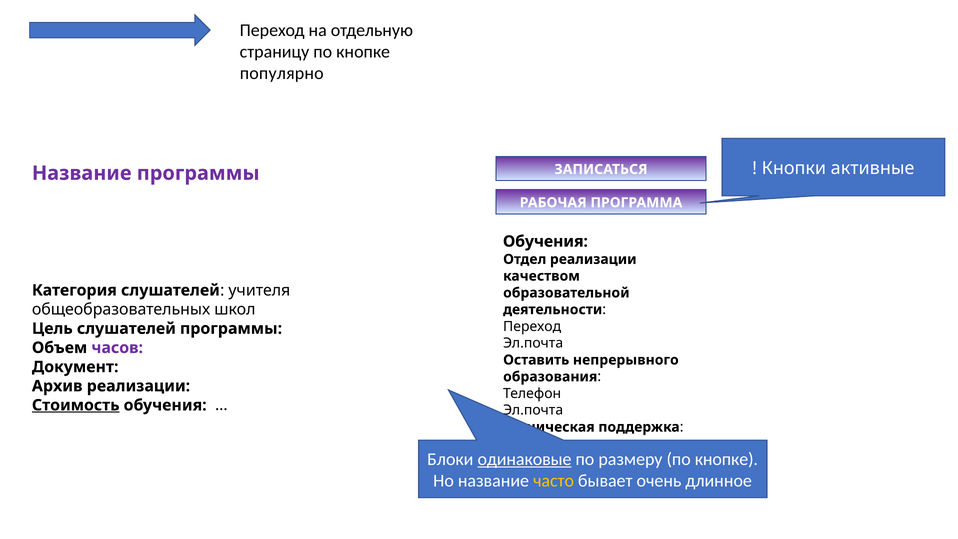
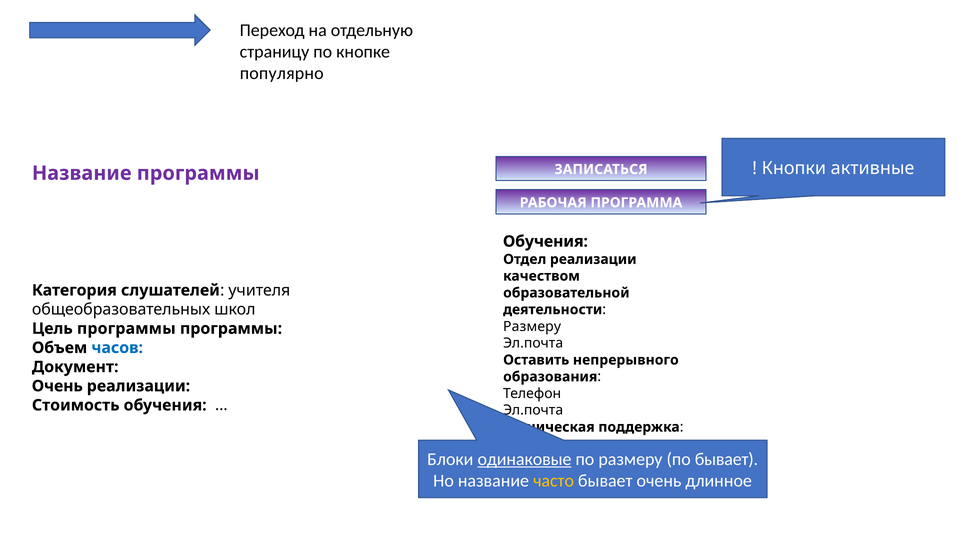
Переход at (532, 326): Переход -> Размеру
Цель слушателей: слушателей -> программы
часов colour: purple -> blue
Архив at (57, 386): Архив -> Очень
Стоимость underline: present -> none
размеру по кнопке: кнопке -> бывает
